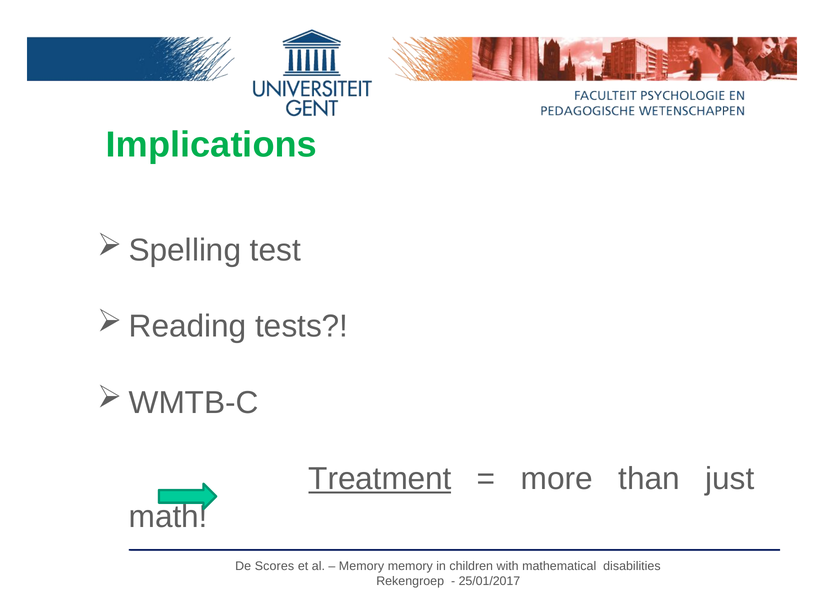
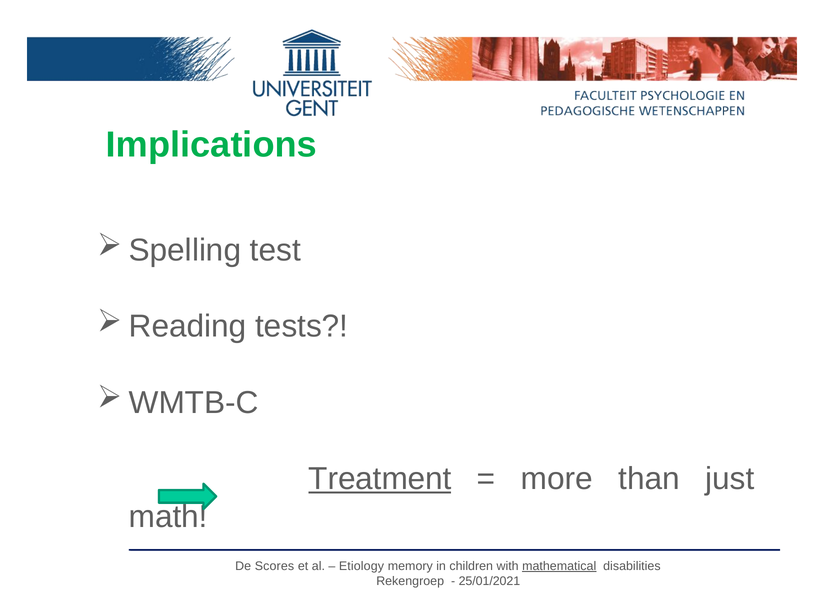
Memory at (362, 566): Memory -> Etiology
mathematical underline: none -> present
25/01/2017: 25/01/2017 -> 25/01/2021
